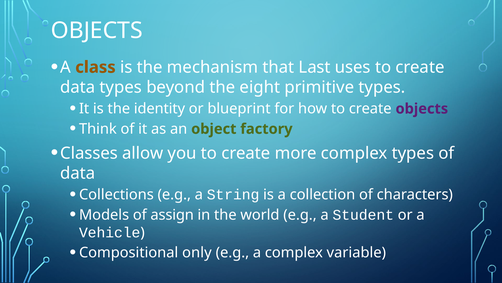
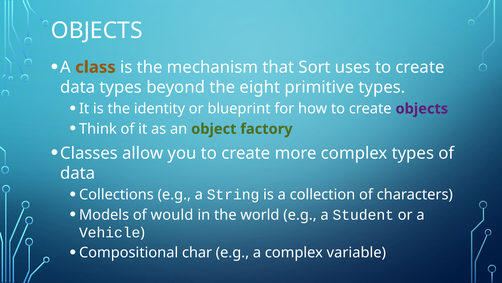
Last: Last -> Sort
assign: assign -> would
only: only -> char
